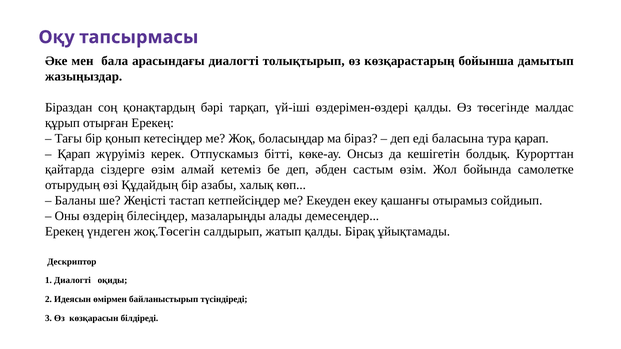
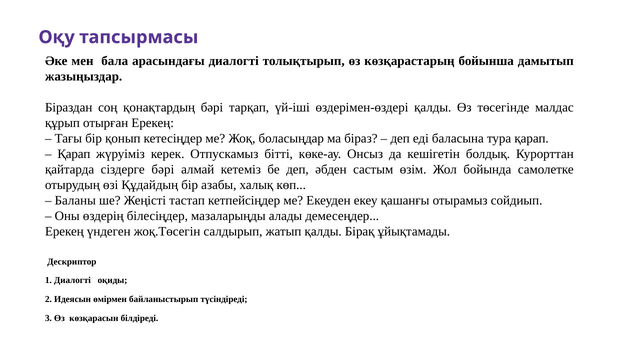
сіздерге өзім: өзім -> бәрі
